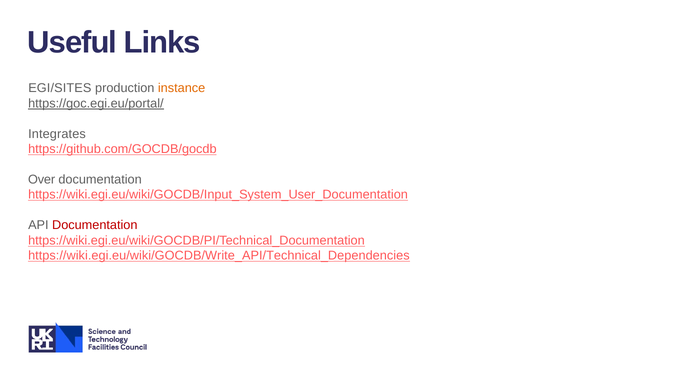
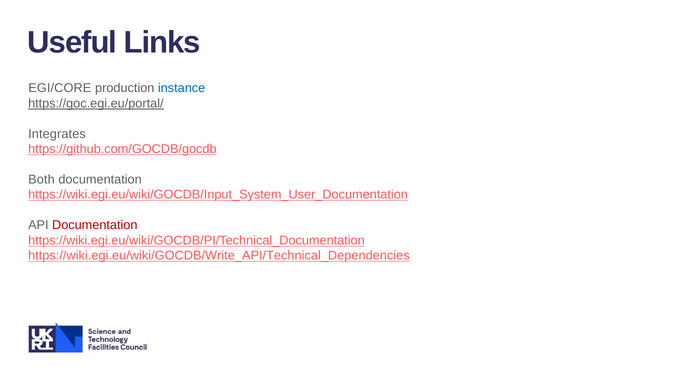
EGI/SITES: EGI/SITES -> EGI/CORE
instance colour: orange -> blue
Over: Over -> Both
